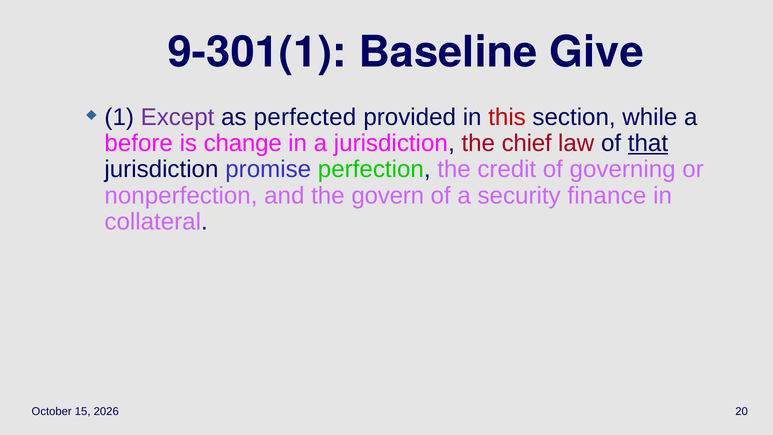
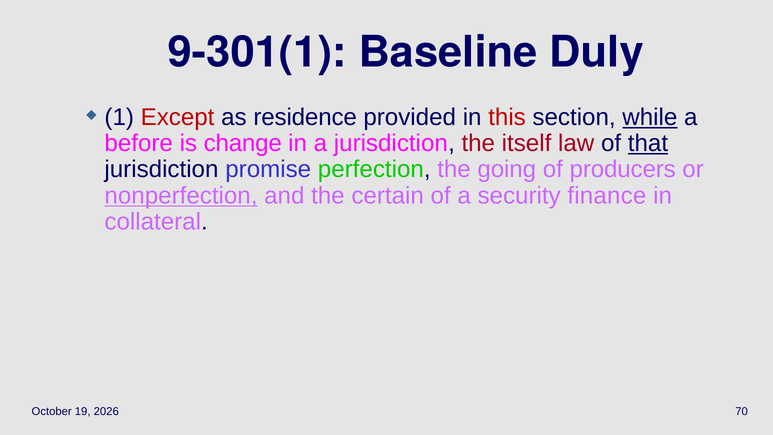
Give: Give -> Duly
Except colour: purple -> red
perfected: perfected -> residence
while underline: none -> present
chief: chief -> itself
credit: credit -> going
governing: governing -> producers
nonperfection underline: none -> present
govern: govern -> certain
15: 15 -> 19
20: 20 -> 70
